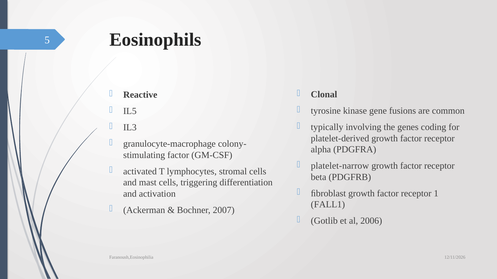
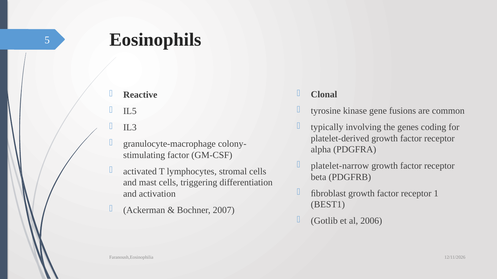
FALL1: FALL1 -> BEST1
